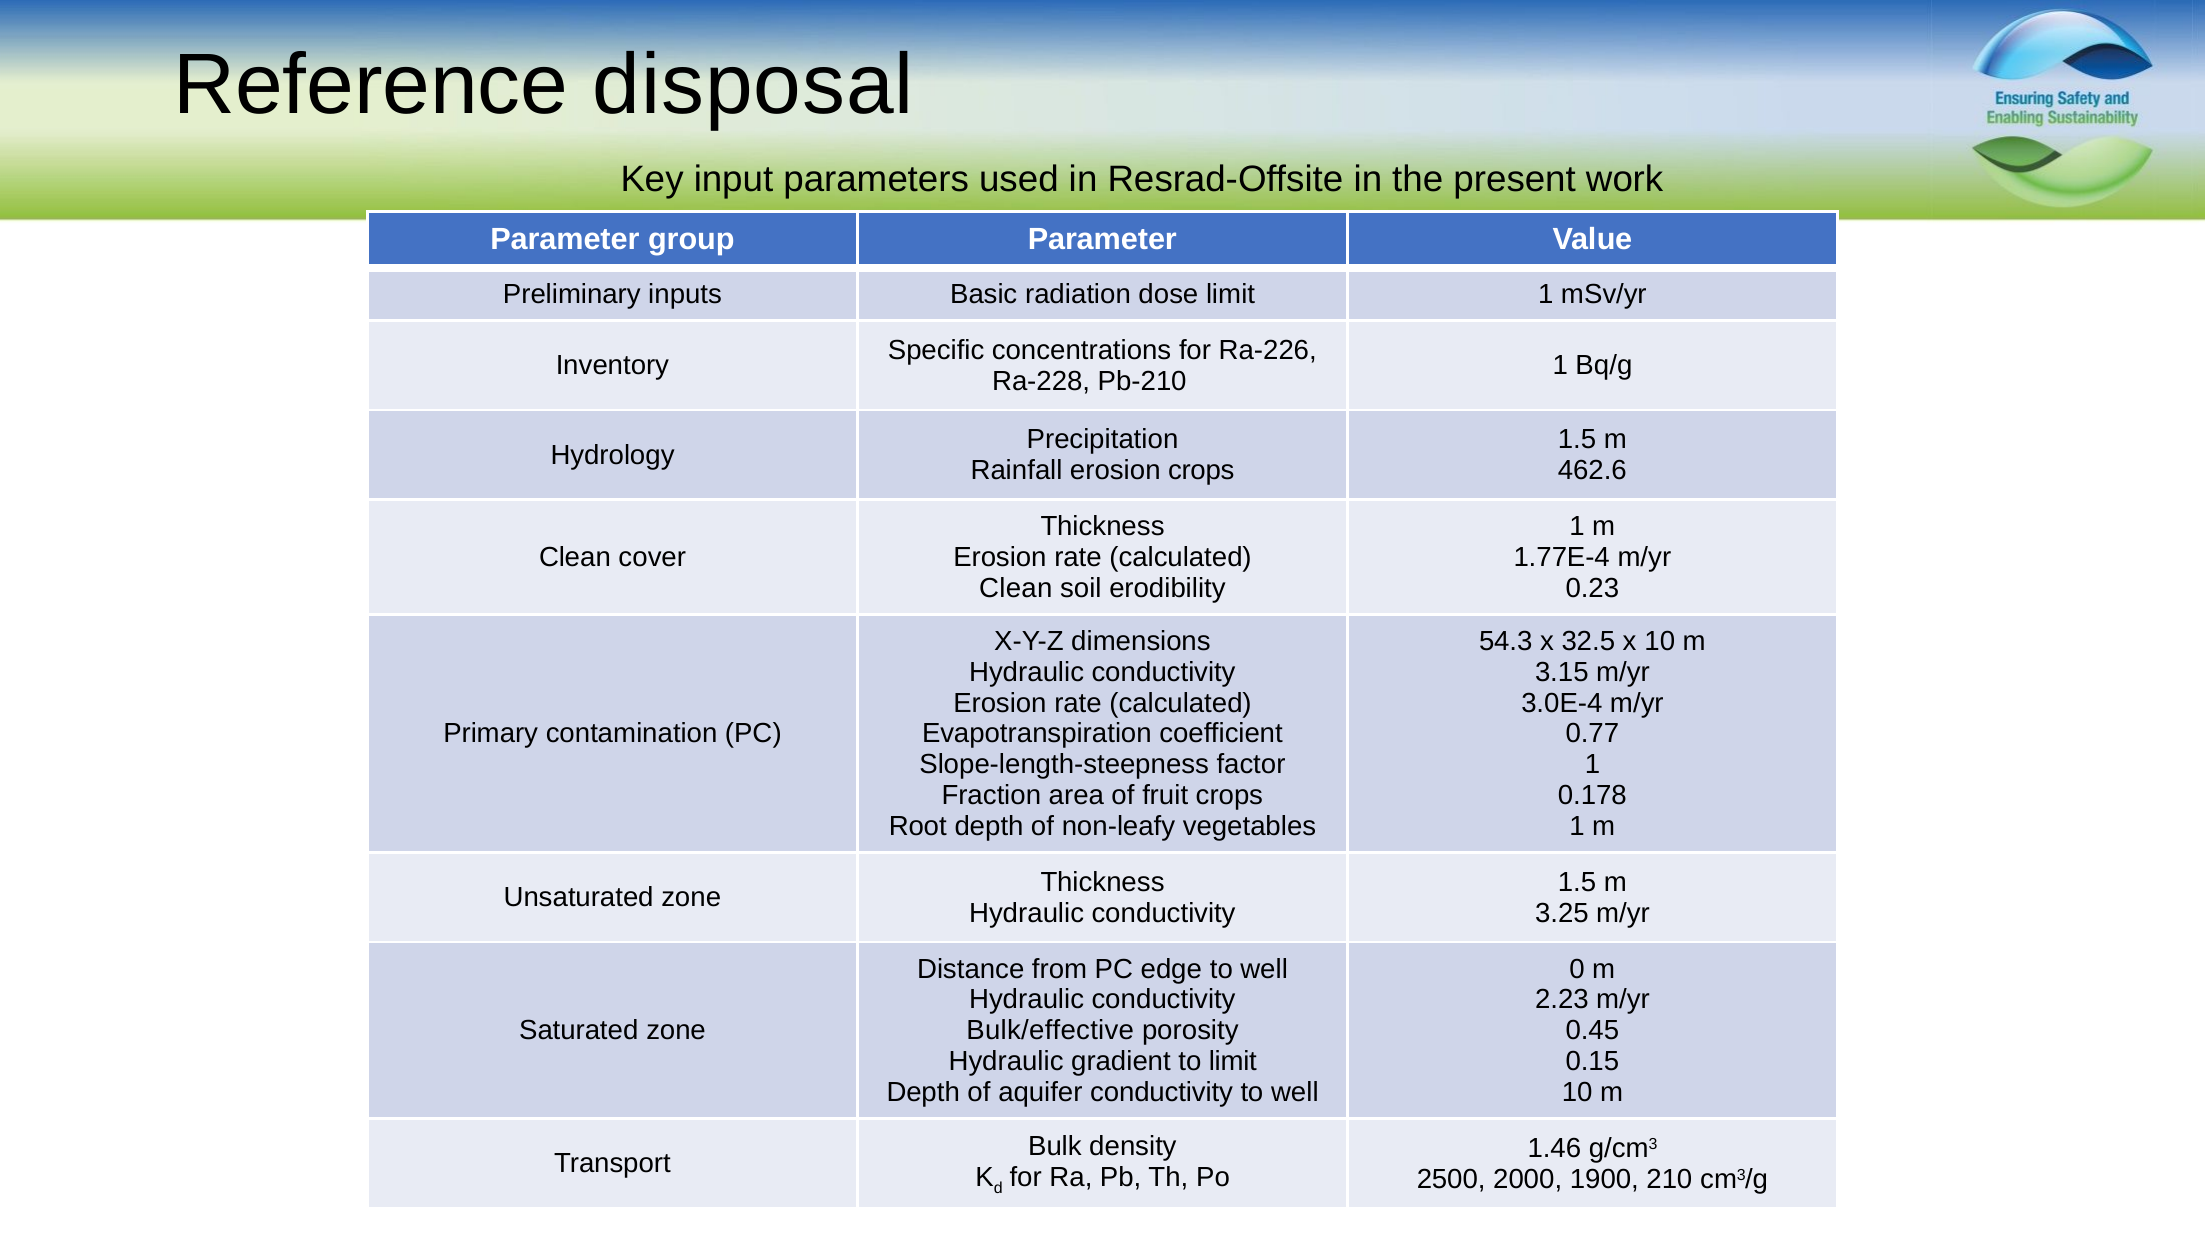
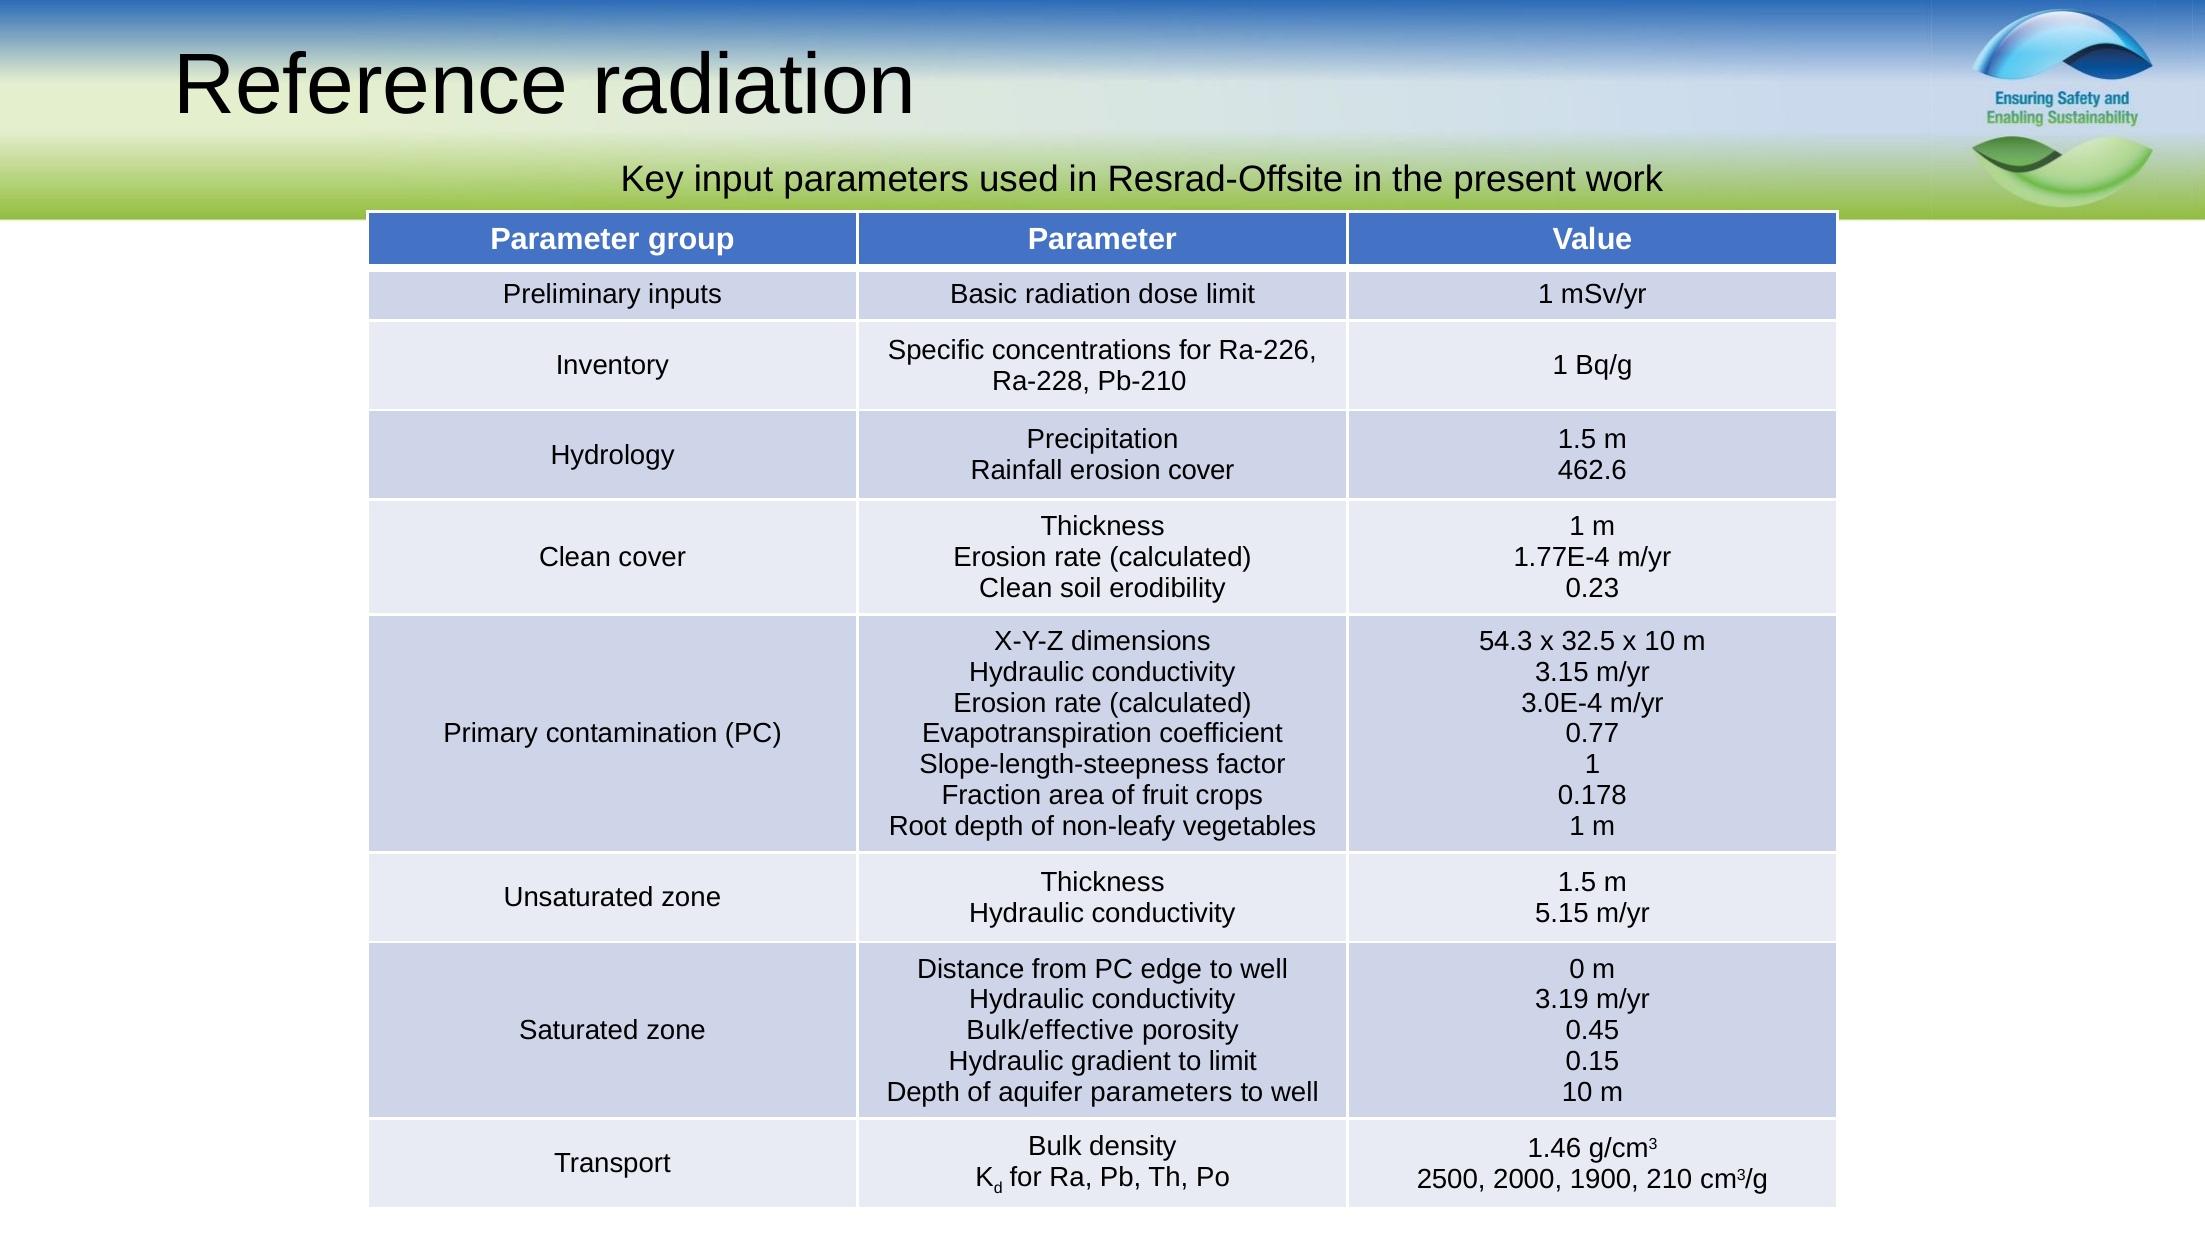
Reference disposal: disposal -> radiation
erosion crops: crops -> cover
3.25: 3.25 -> 5.15
2.23: 2.23 -> 3.19
aquifer conductivity: conductivity -> parameters
